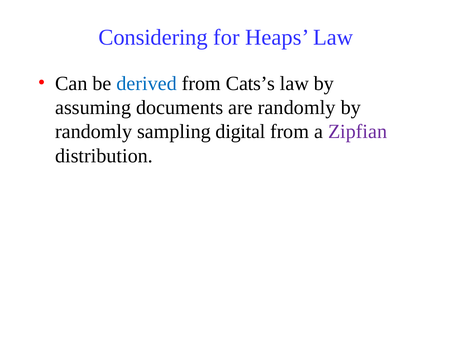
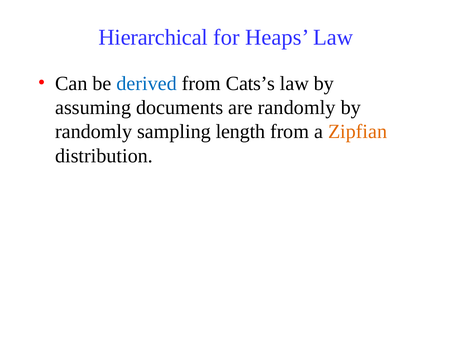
Considering: Considering -> Hierarchical
digital: digital -> length
Zipfian colour: purple -> orange
